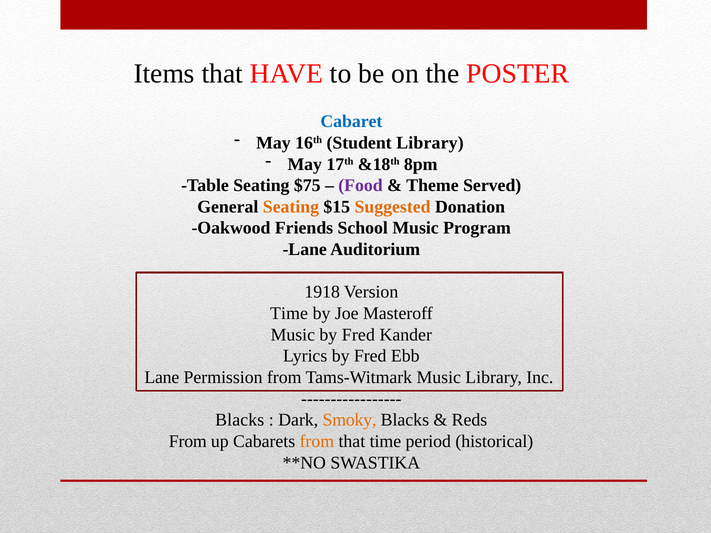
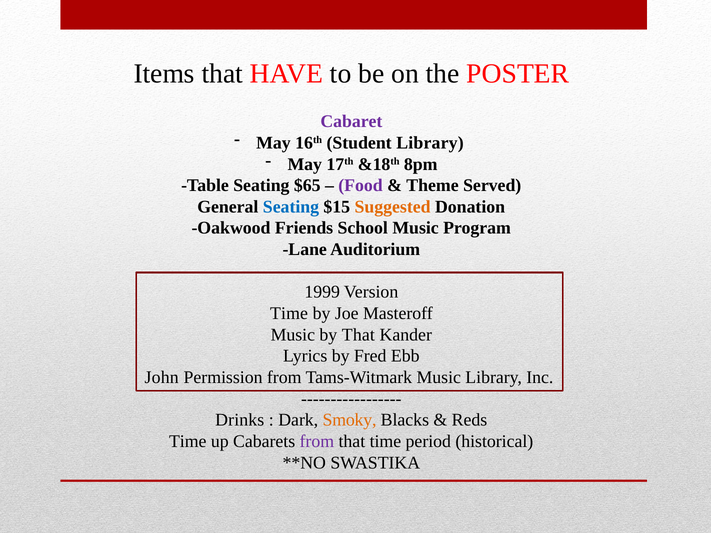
Cabaret colour: blue -> purple
$75: $75 -> $65
Seating at (291, 207) colour: orange -> blue
1918: 1918 -> 1999
Music by Fred: Fred -> That
Lane at (162, 378): Lane -> John
Blacks at (240, 420): Blacks -> Drinks
From at (188, 442): From -> Time
from at (317, 442) colour: orange -> purple
